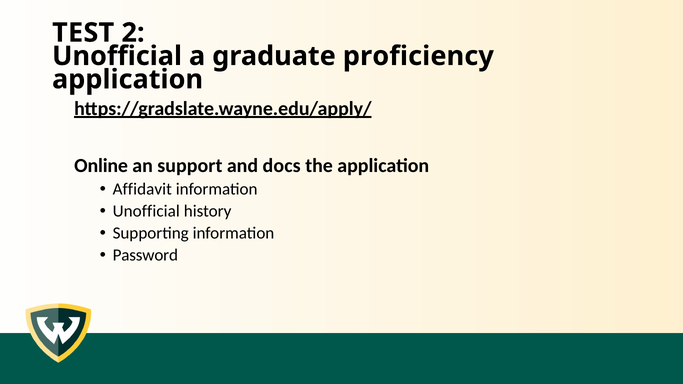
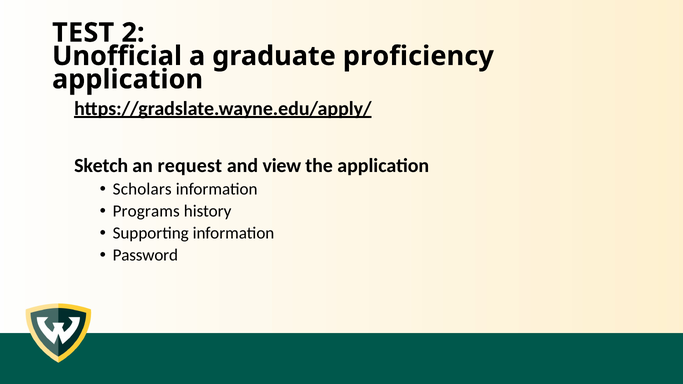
Online: Online -> Sketch
support: support -> request
docs: docs -> view
Affidavit: Affidavit -> Scholars
Unofficial at (146, 211): Unofficial -> Programs
